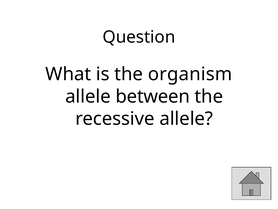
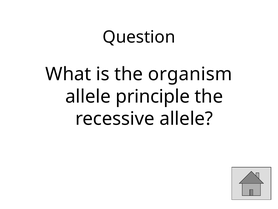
between: between -> principle
